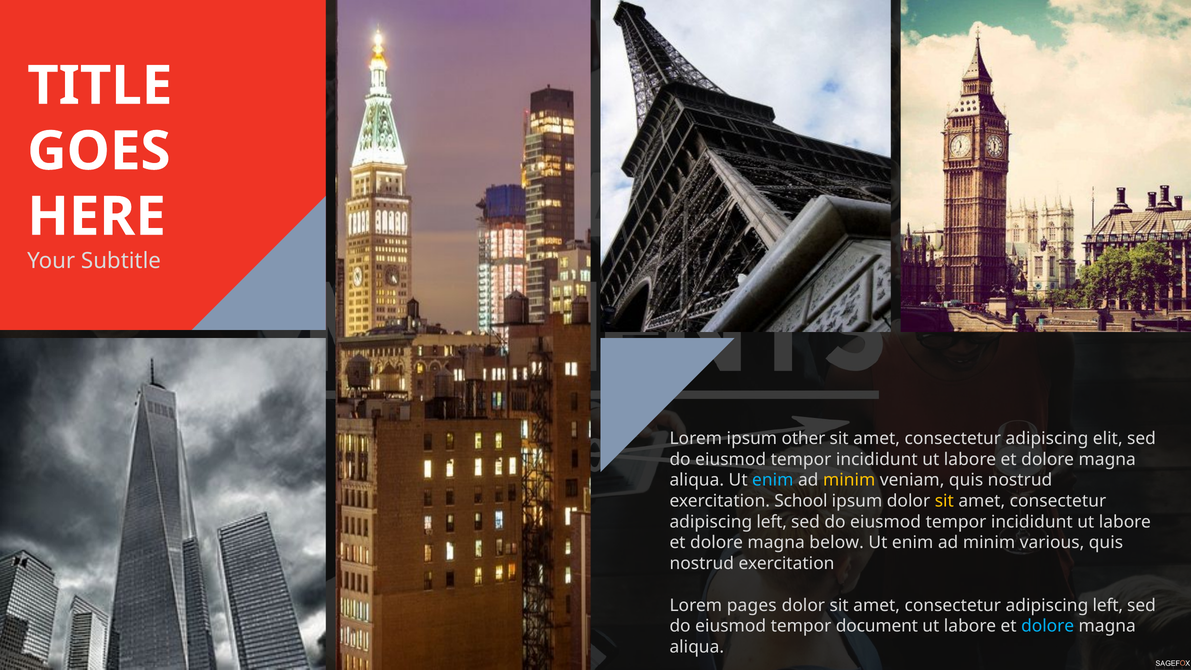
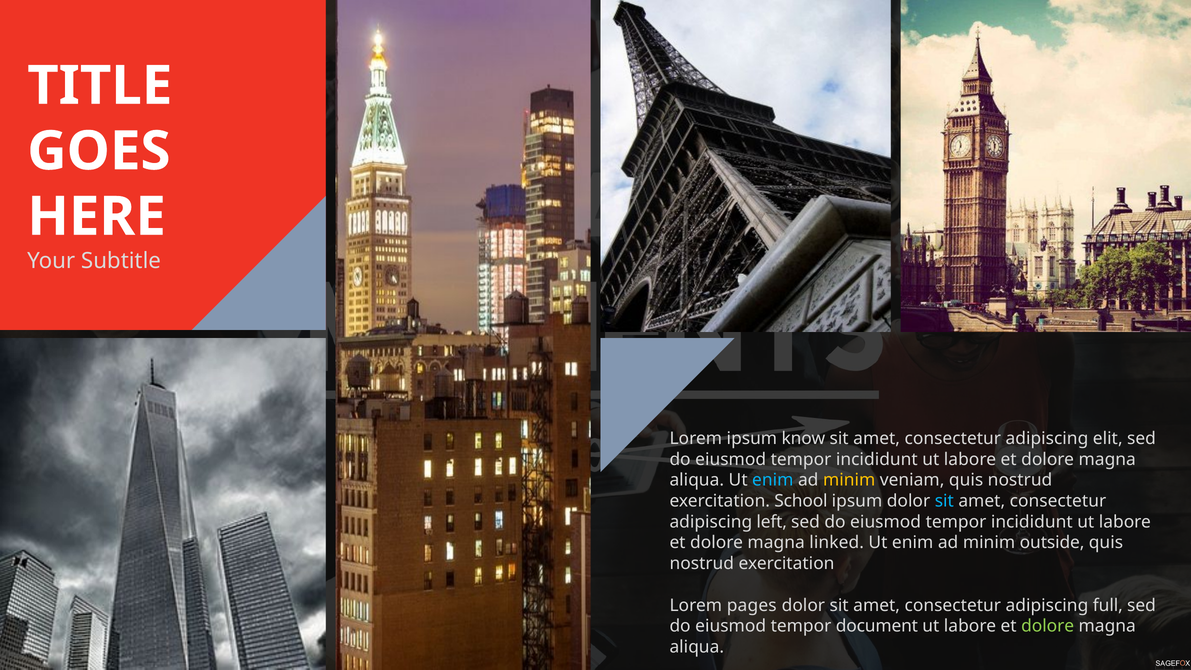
other: other -> know
sit at (944, 501) colour: yellow -> light blue
below: below -> linked
various: various -> outside
left at (1108, 605): left -> full
dolore at (1048, 626) colour: light blue -> light green
